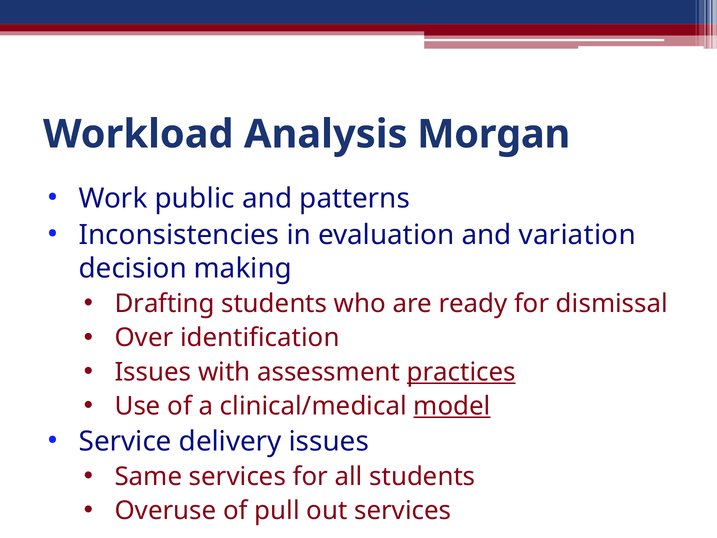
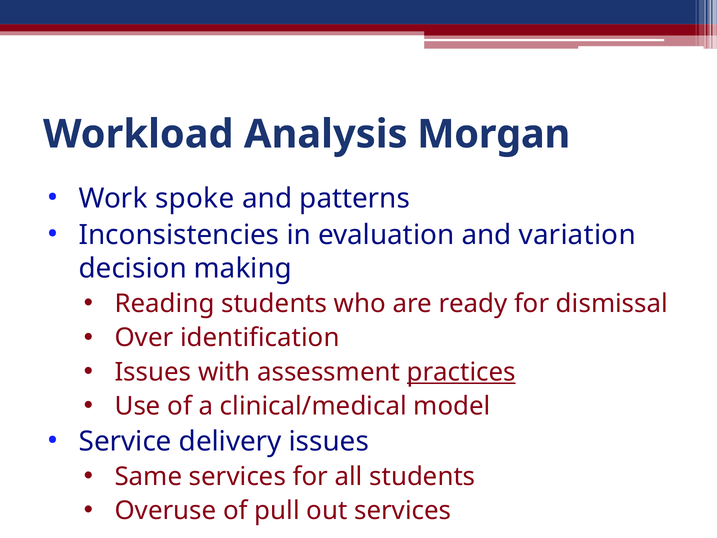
public: public -> spoke
Drafting: Drafting -> Reading
model underline: present -> none
